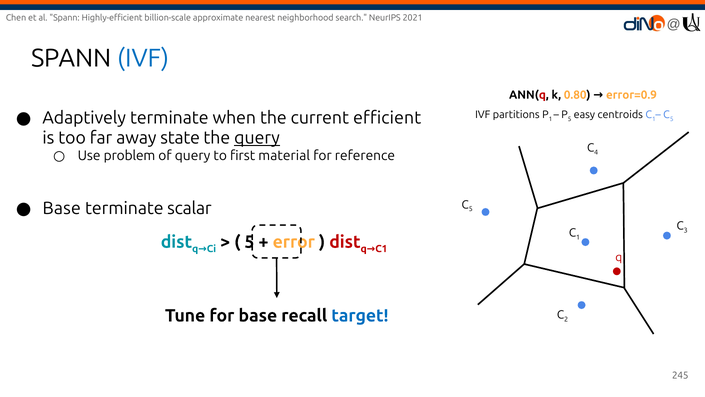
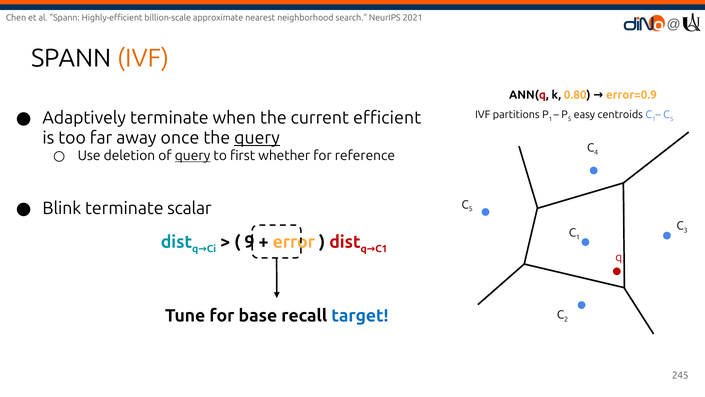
IVF at (143, 58) colour: blue -> orange
state: state -> once
problem: problem -> deletion
query at (193, 156) underline: none -> present
material: material -> whether
Base at (62, 208): Base -> Blink
5 at (249, 242): 5 -> 9
